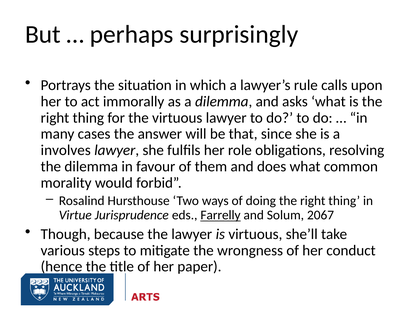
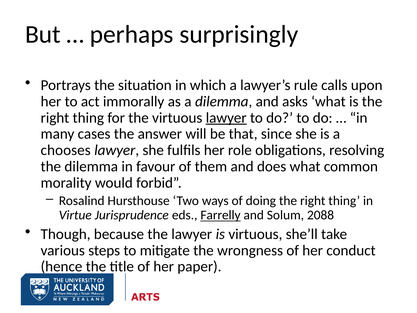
lawyer at (226, 118) underline: none -> present
involves: involves -> chooses
2067: 2067 -> 2088
